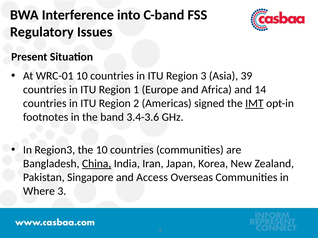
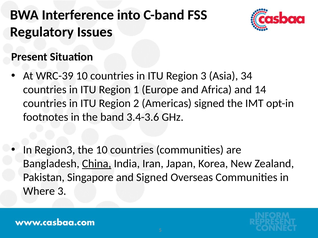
WRC-01: WRC-01 -> WRC-39
39: 39 -> 34
IMT underline: present -> none
and Access: Access -> Signed
